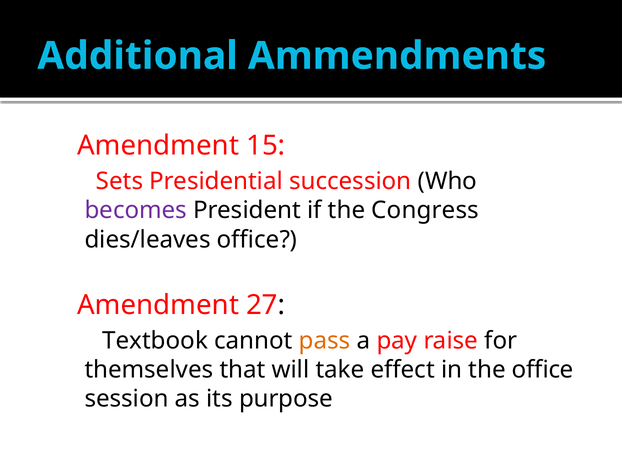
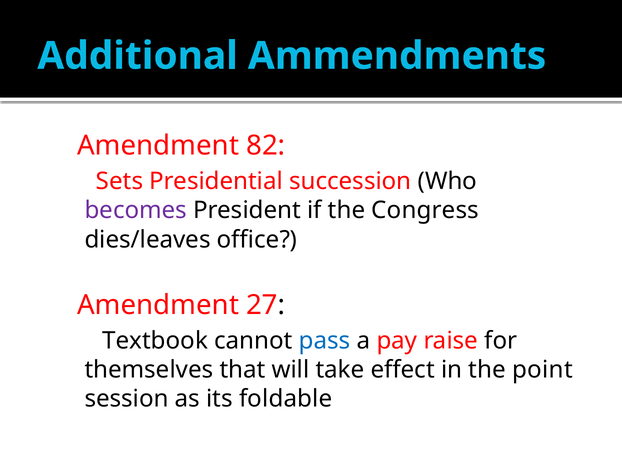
15: 15 -> 82
pass colour: orange -> blue
the office: office -> point
purpose: purpose -> foldable
